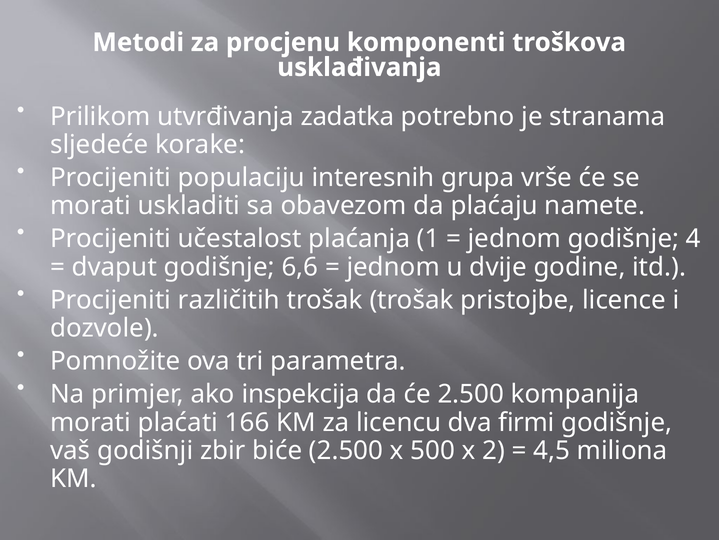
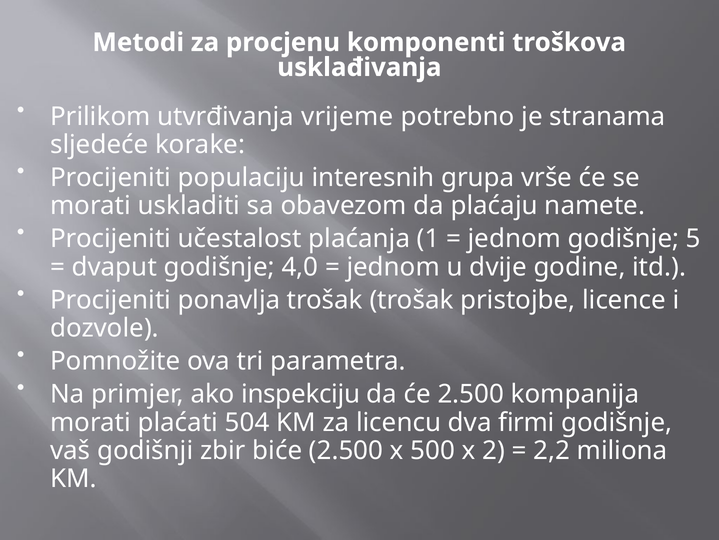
zadatka: zadatka -> vrijeme
4: 4 -> 5
6,6: 6,6 -> 4,0
različitih: različitih -> ponavlja
inspekcija: inspekcija -> inspekciju
166: 166 -> 504
4,5: 4,5 -> 2,2
